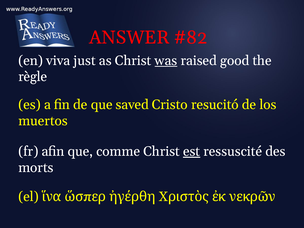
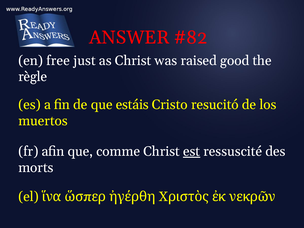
viva: viva -> free
was underline: present -> none
saved: saved -> estáis
